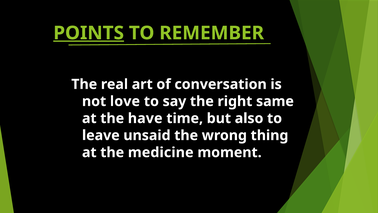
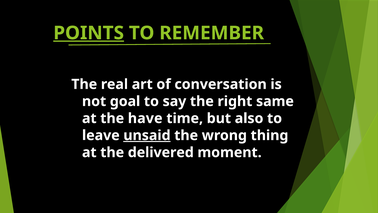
love: love -> goal
unsaid underline: none -> present
medicine: medicine -> delivered
